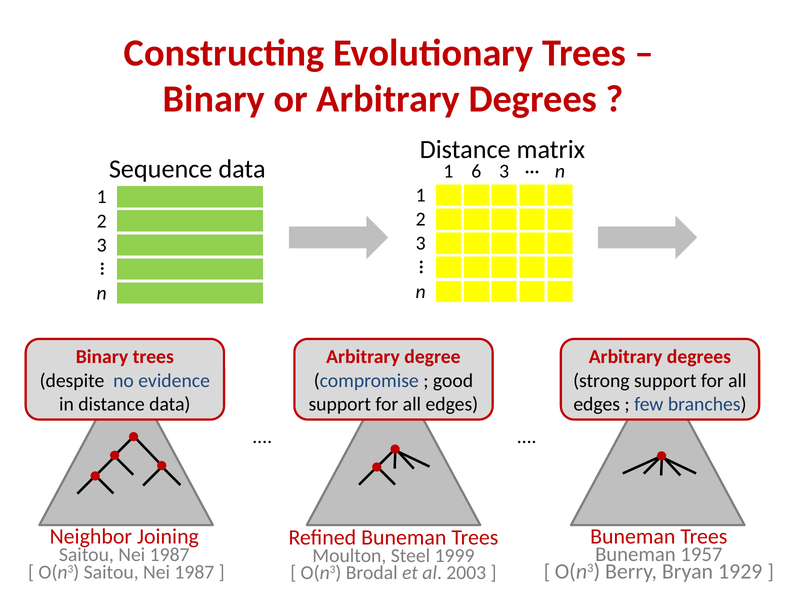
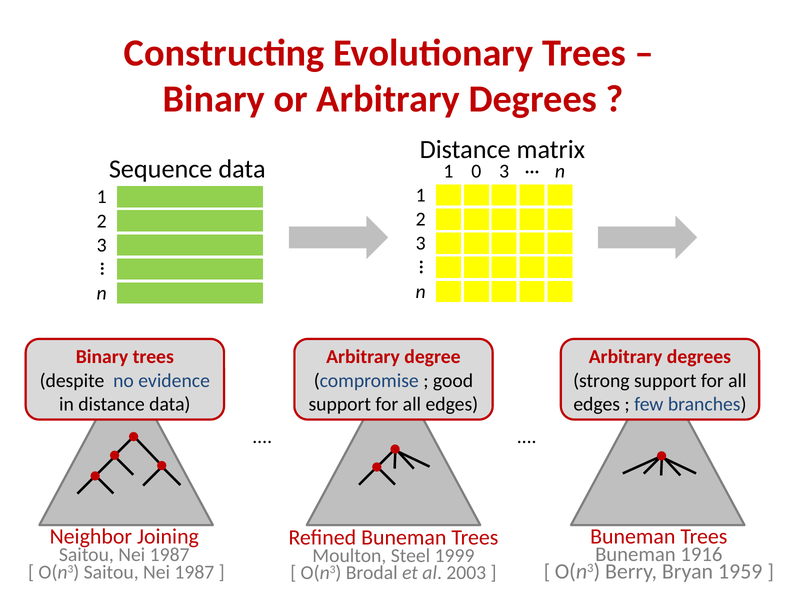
6: 6 -> 0
1957: 1957 -> 1916
1929: 1929 -> 1959
